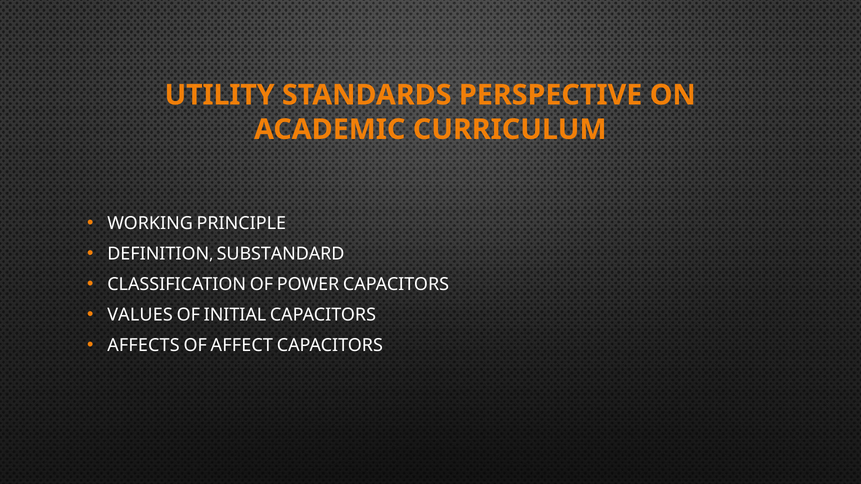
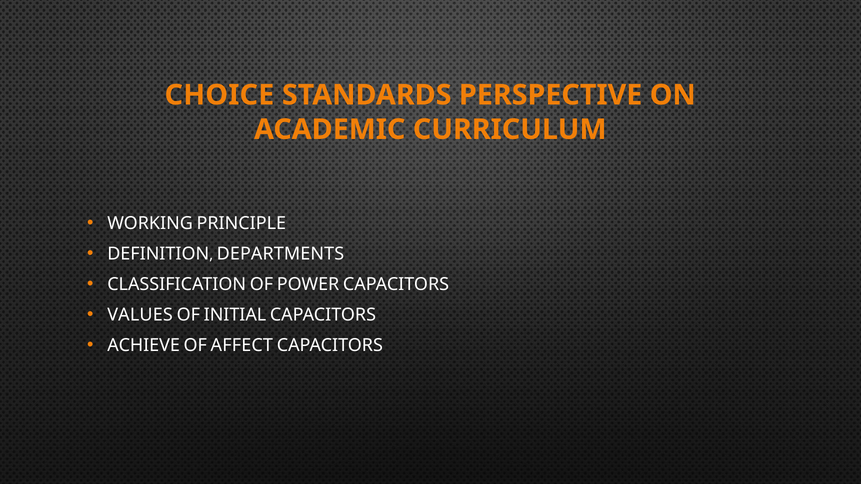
UTILITY: UTILITY -> CHOICE
SUBSTANDARD: SUBSTANDARD -> DEPARTMENTS
AFFECTS: AFFECTS -> ACHIEVE
